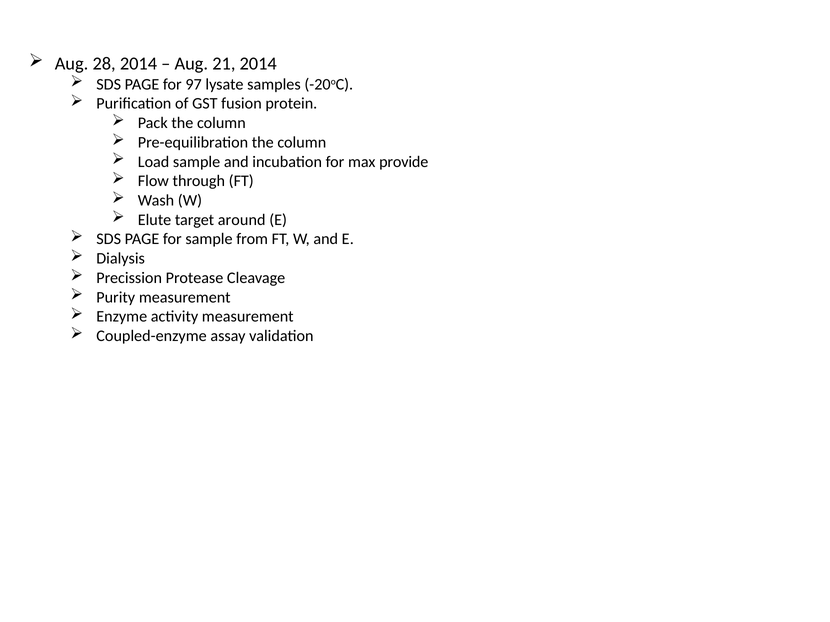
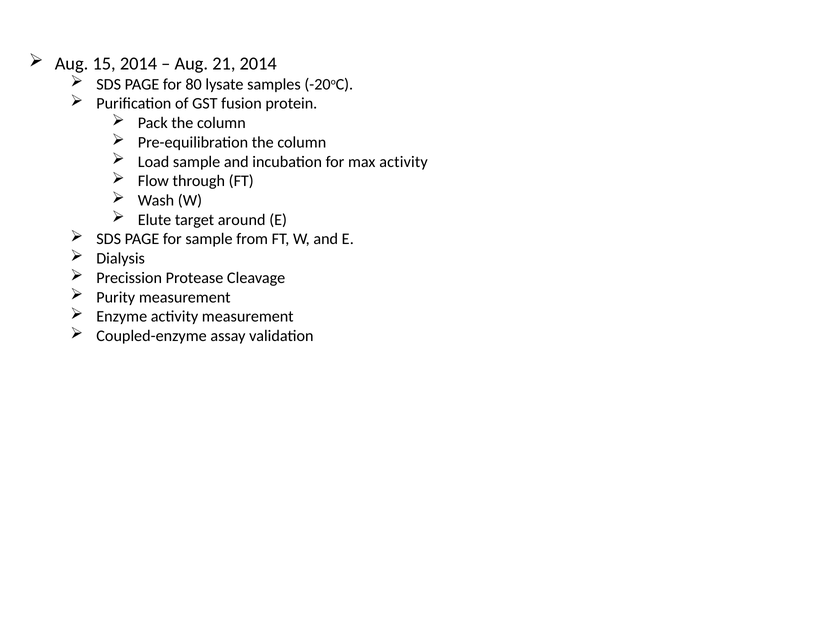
28: 28 -> 15
97: 97 -> 80
max provide: provide -> activity
